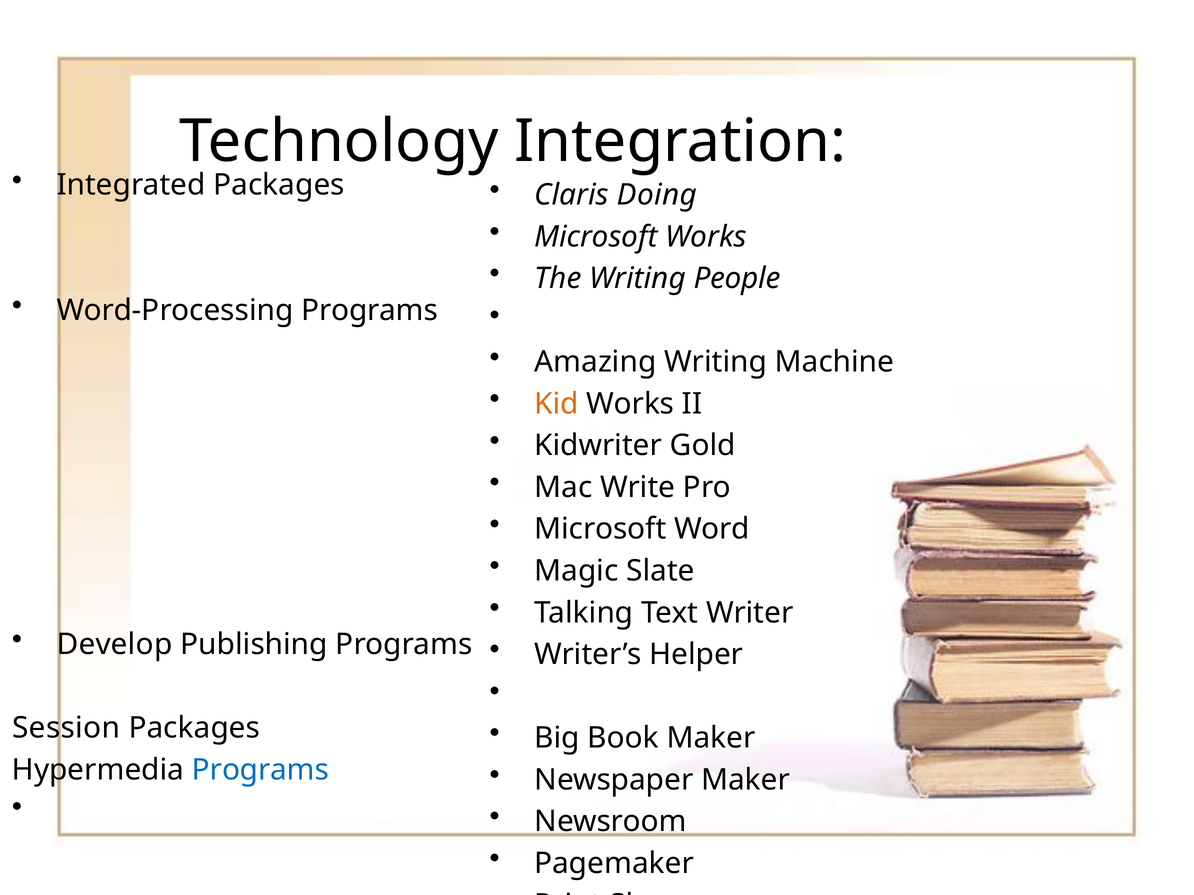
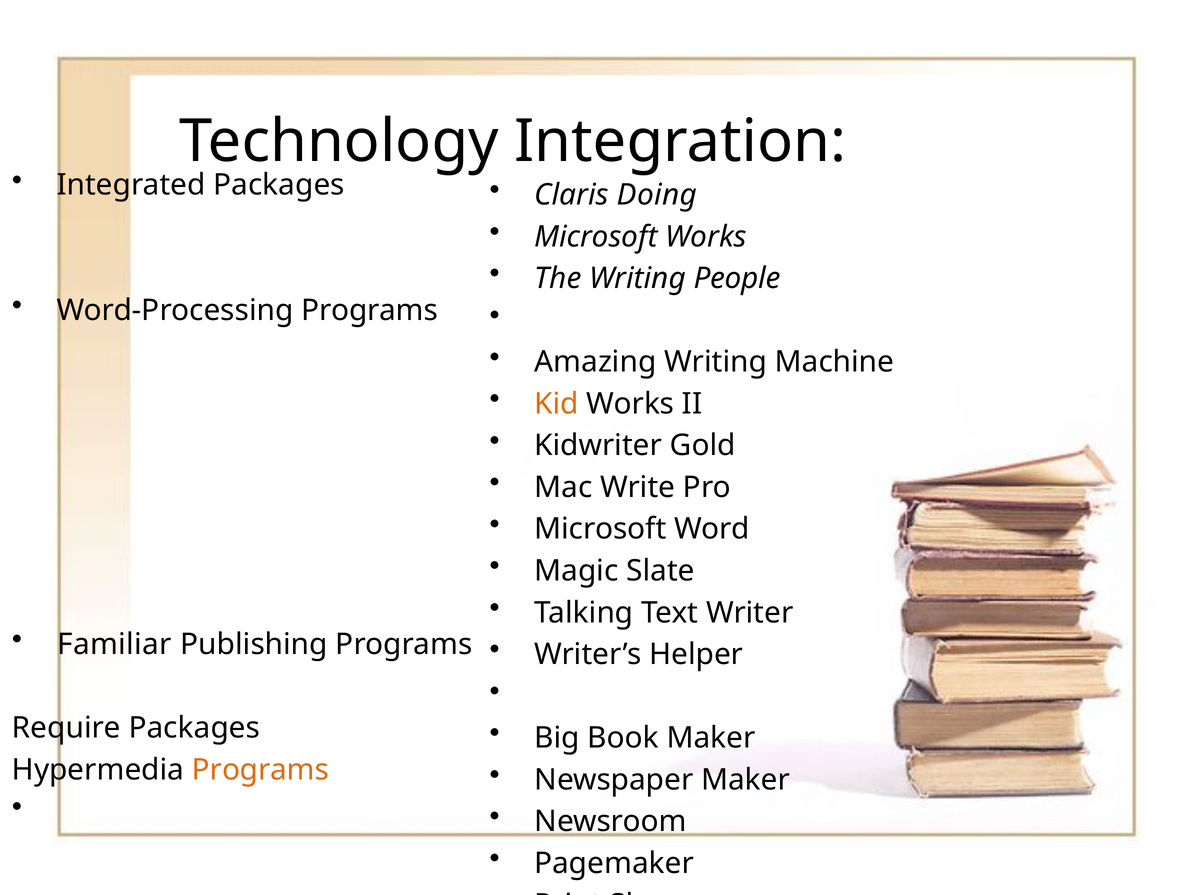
Develop: Develop -> Familiar
Session: Session -> Require
Programs at (260, 770) colour: blue -> orange
